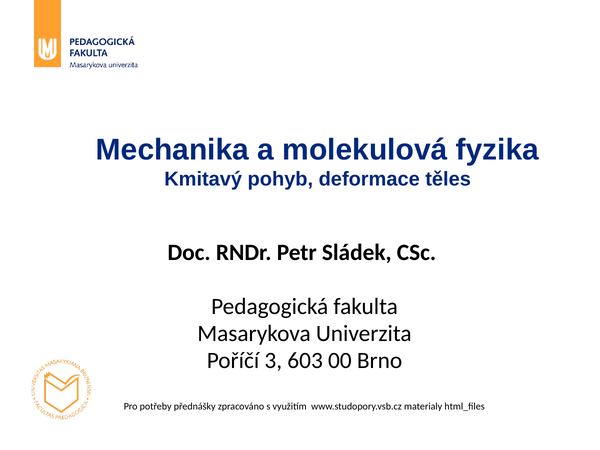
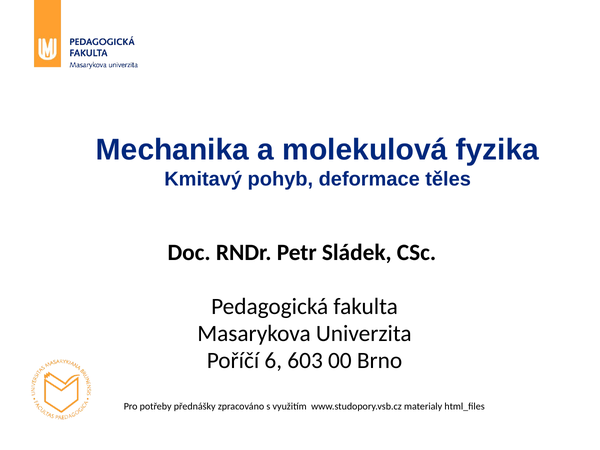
3: 3 -> 6
